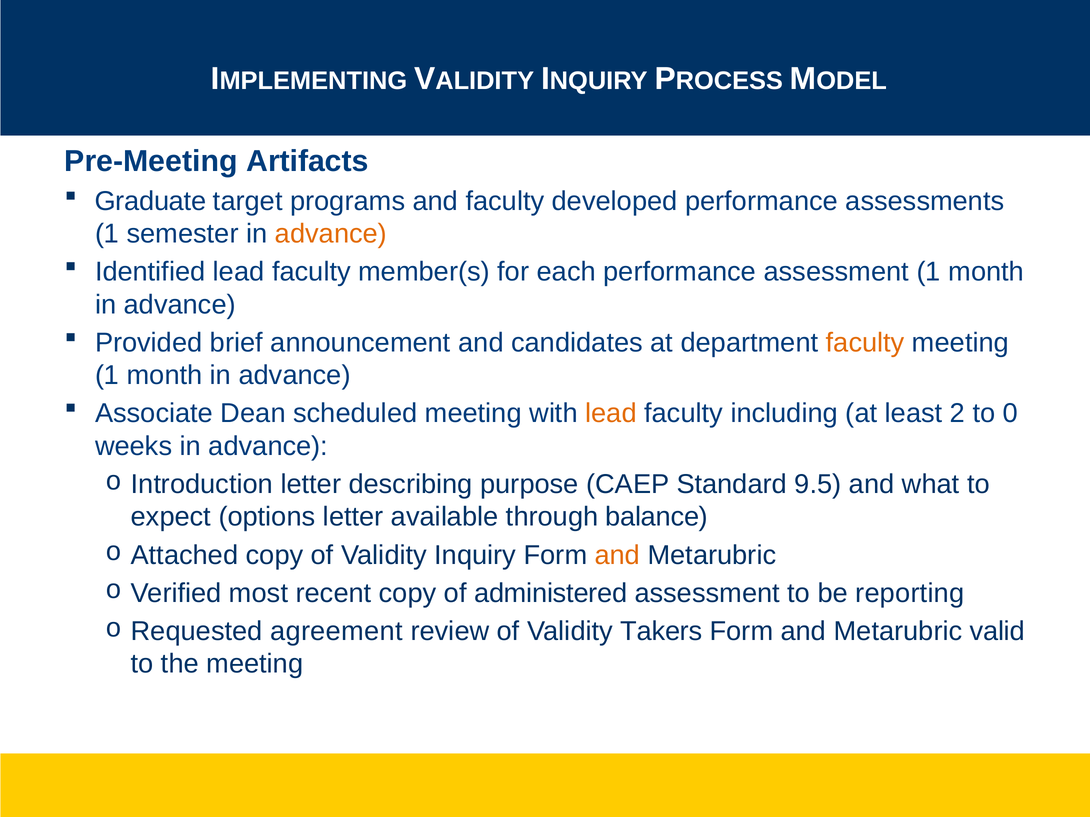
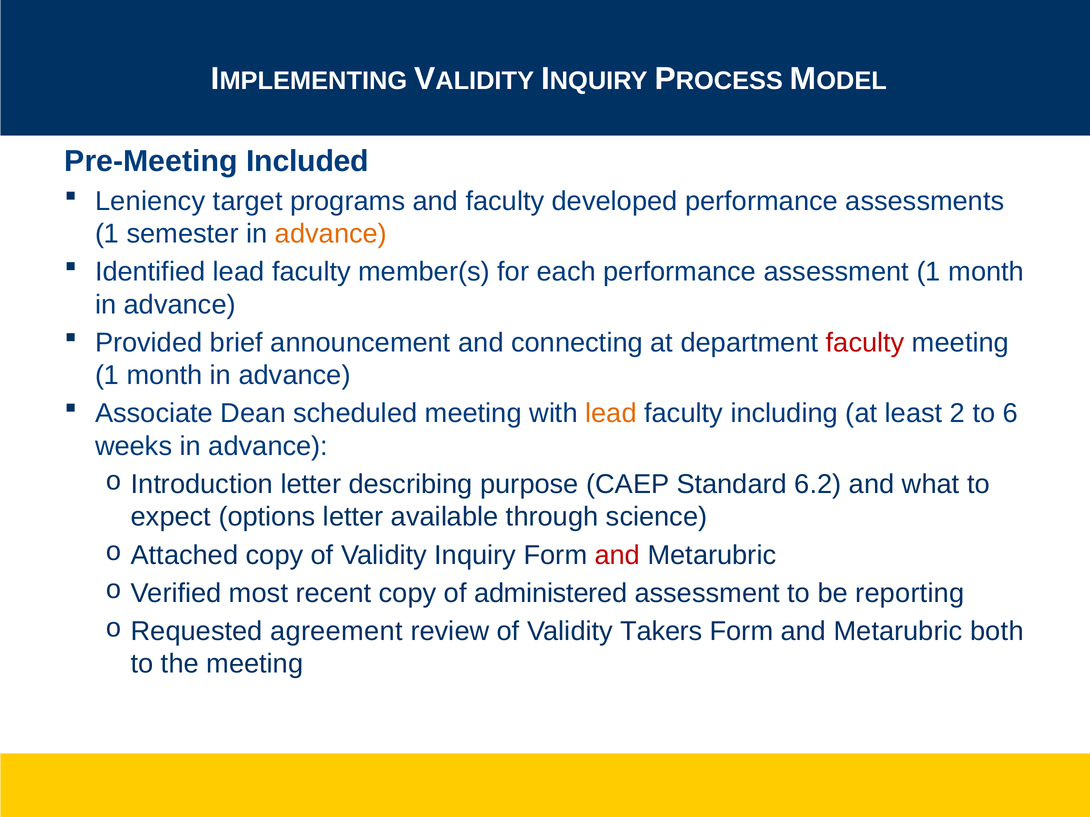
Artifacts: Artifacts -> Included
Graduate: Graduate -> Leniency
candidates: candidates -> connecting
faculty at (865, 343) colour: orange -> red
0: 0 -> 6
9.5: 9.5 -> 6.2
balance: balance -> science
and at (617, 555) colour: orange -> red
valid: valid -> both
